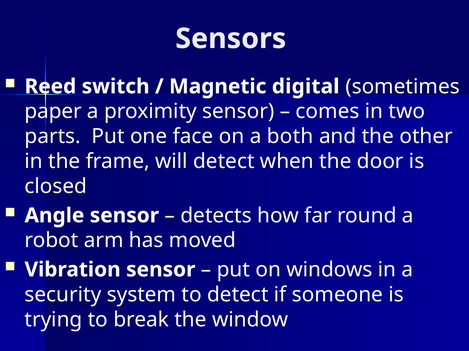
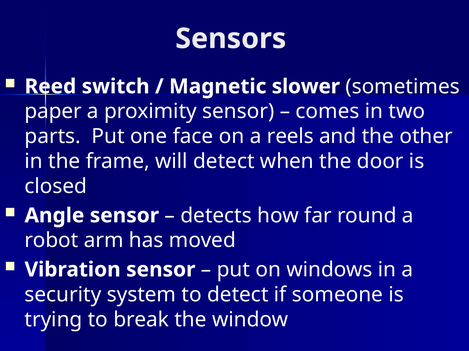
digital: digital -> slower
both: both -> reels
